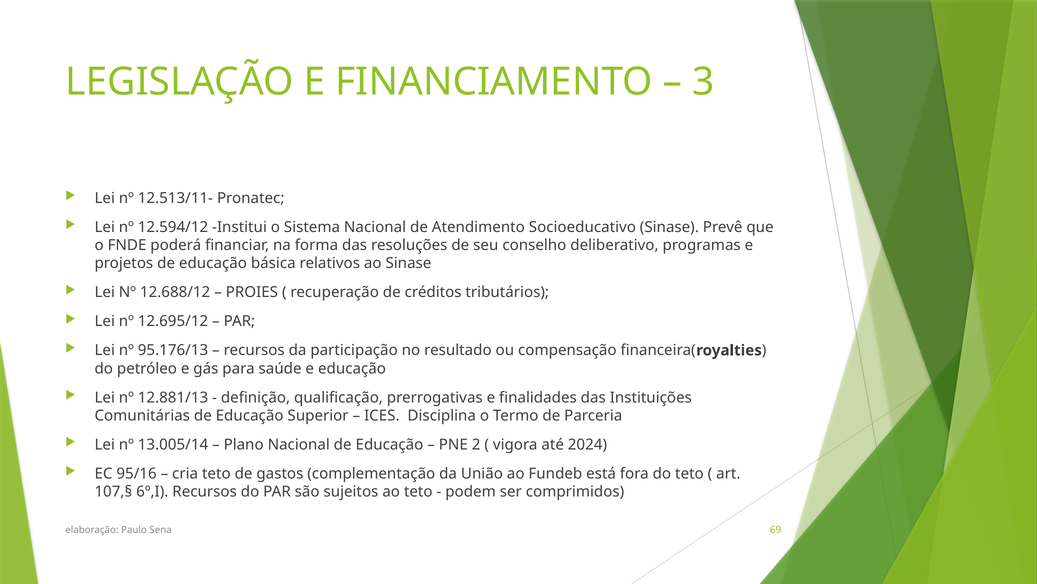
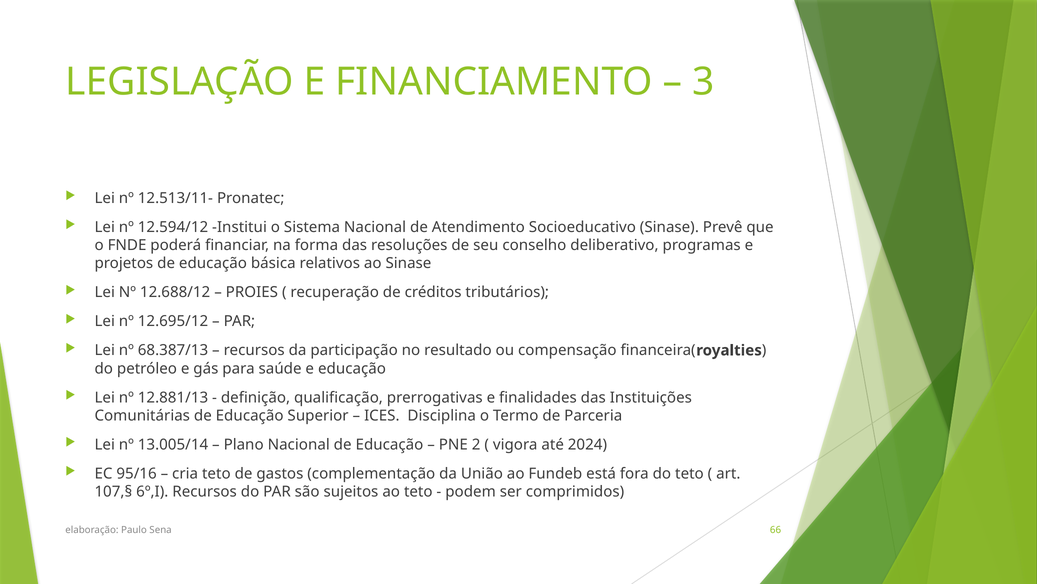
95.176/13: 95.176/13 -> 68.387/13
69: 69 -> 66
